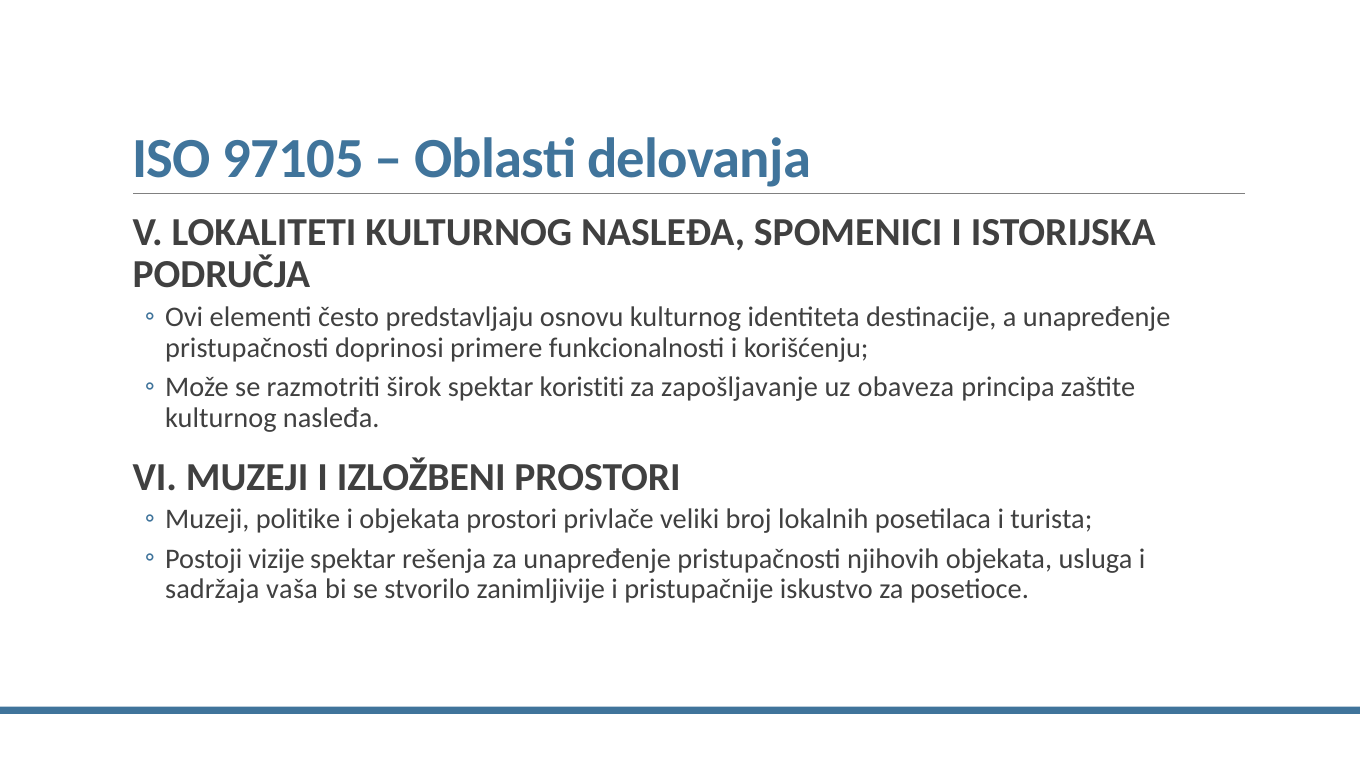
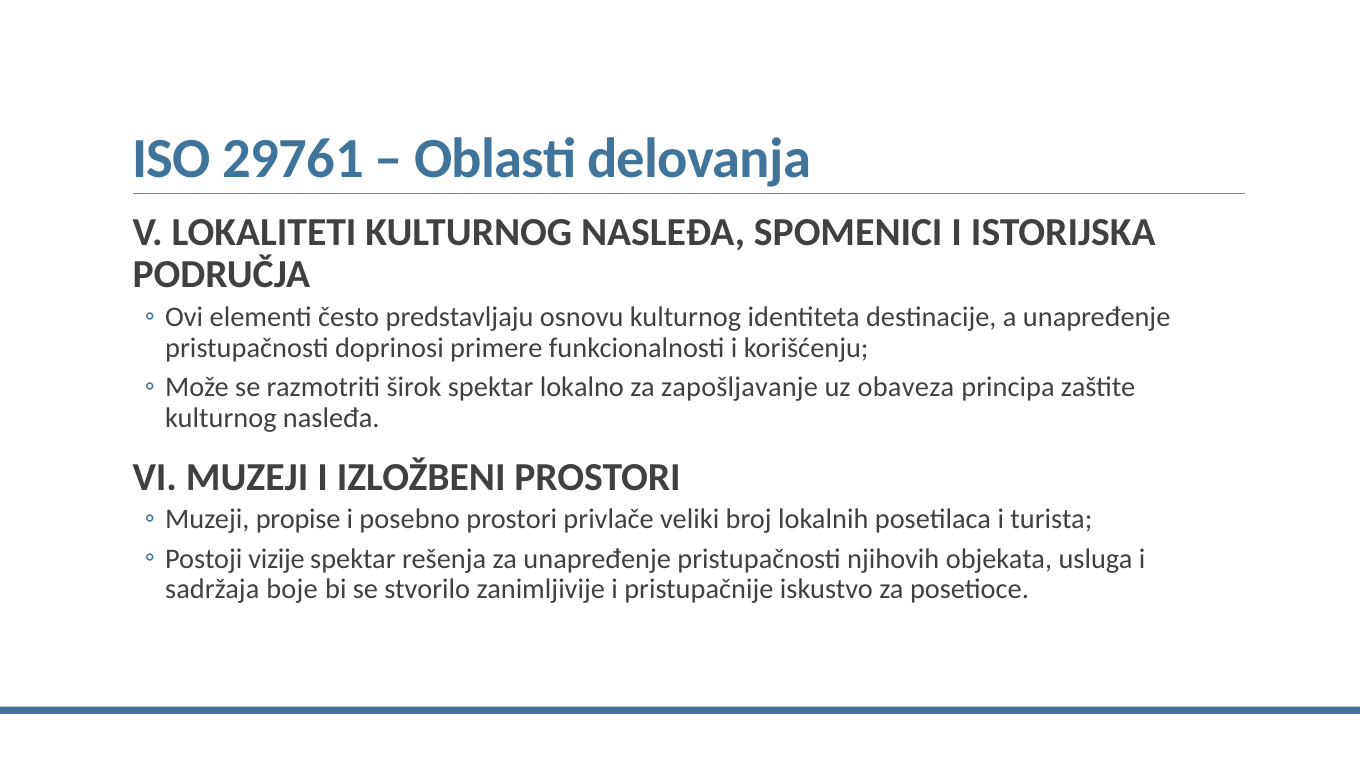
97105: 97105 -> 29761
koristiti: koristiti -> lokalno
politike: politike -> propise
i objekata: objekata -> posebno
vaša: vaša -> boje
